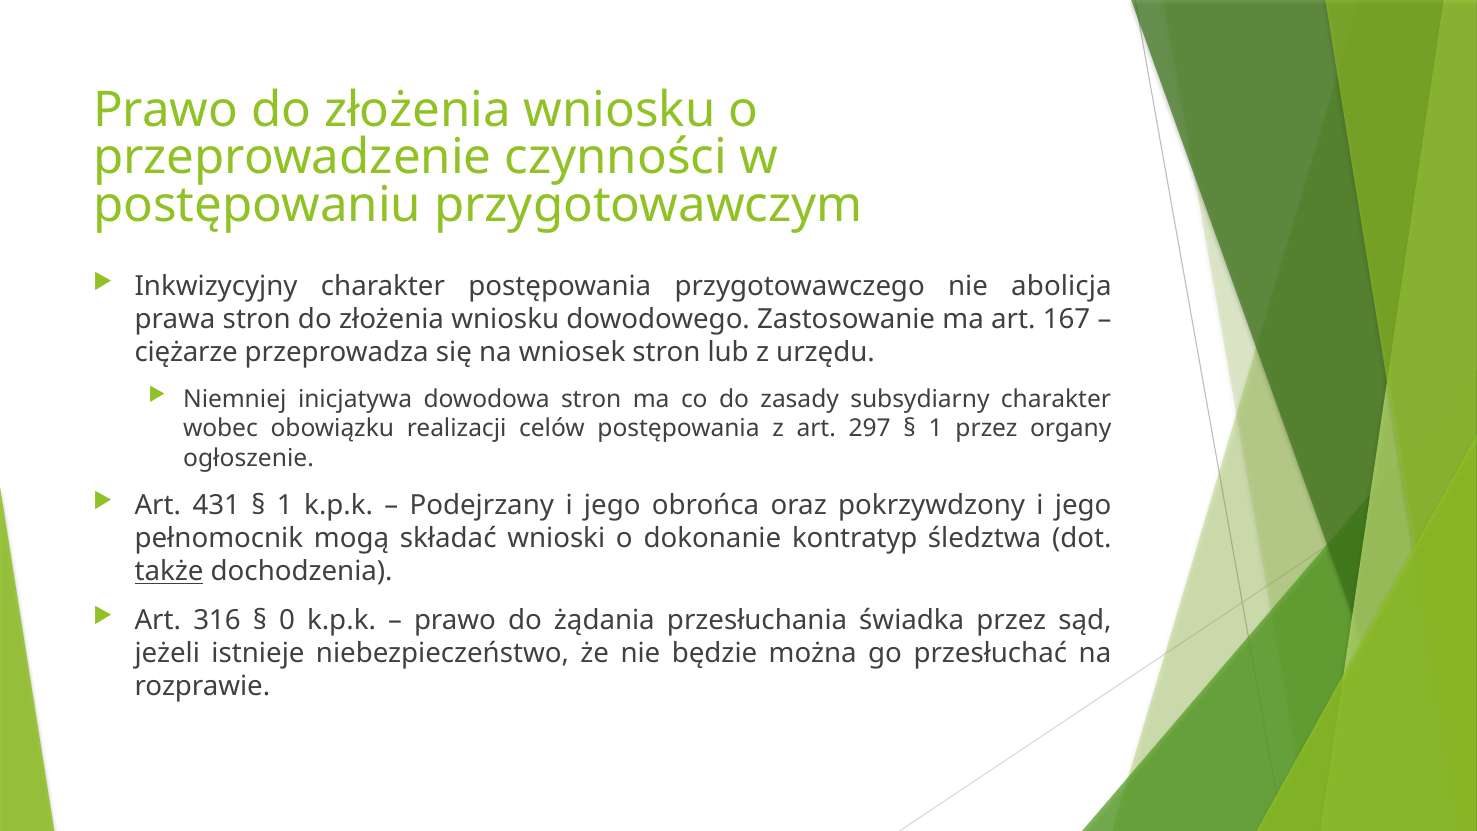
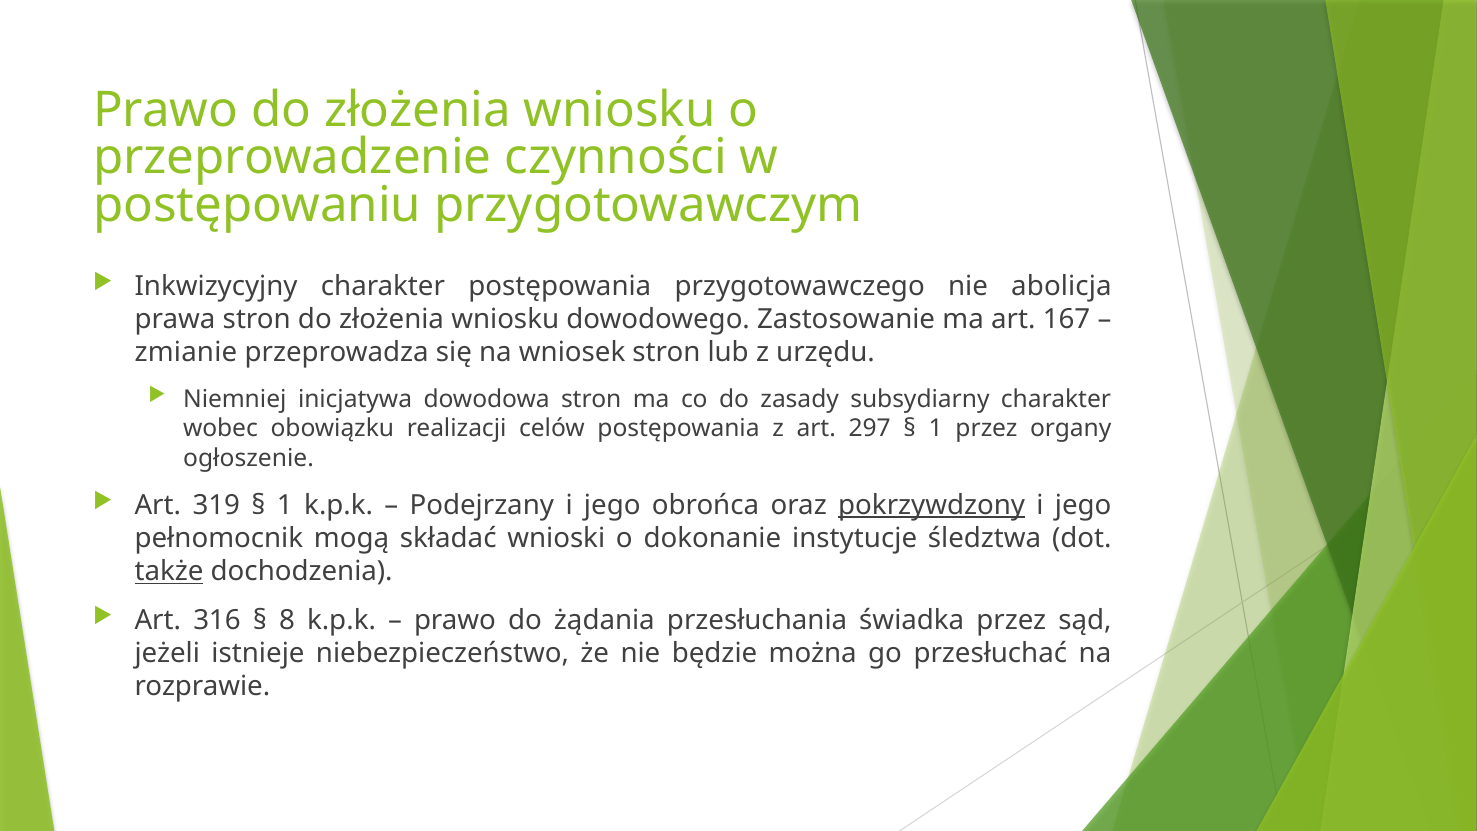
ciężarze: ciężarze -> zmianie
431: 431 -> 319
pokrzywdzony underline: none -> present
kontratyp: kontratyp -> instytucje
0: 0 -> 8
